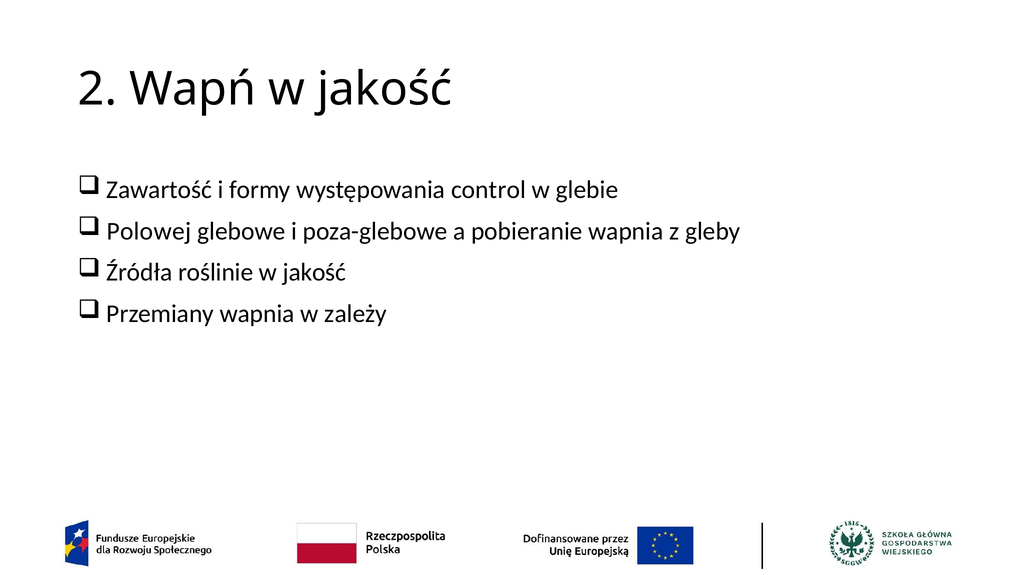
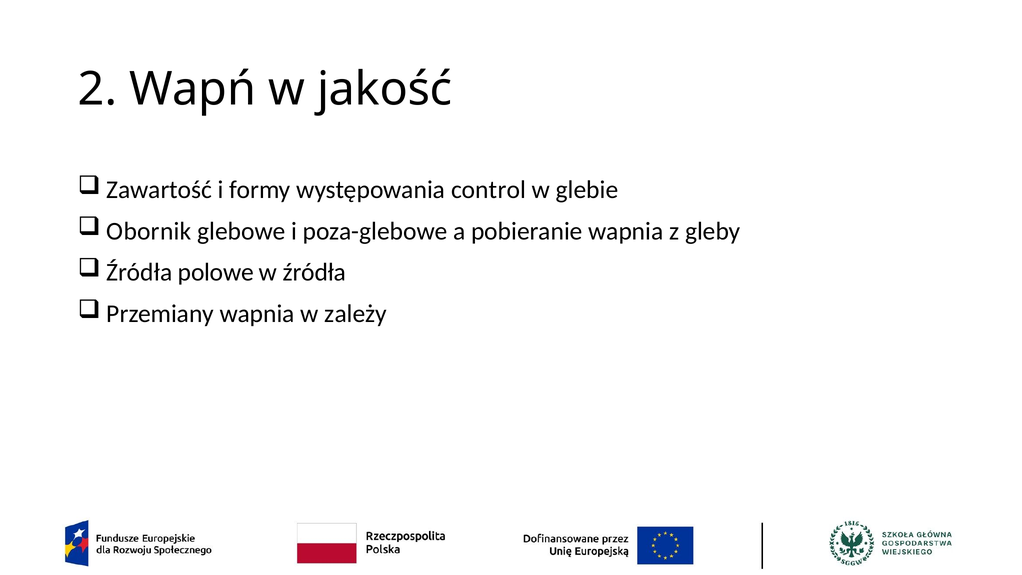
Polowej: Polowej -> Obornik
roślinie: roślinie -> polowe
jakość at (314, 272): jakość -> źródła
